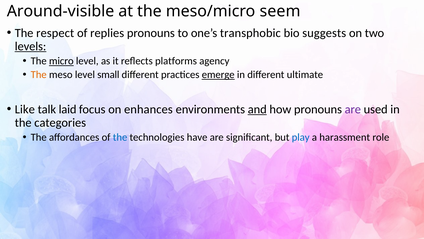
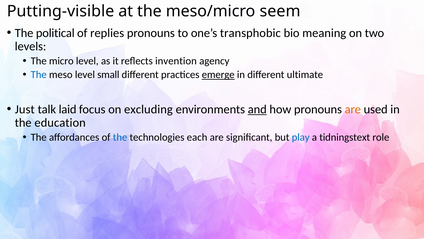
Around-visible: Around-visible -> Putting-visible
respect: respect -> political
suggests: suggests -> meaning
levels underline: present -> none
micro underline: present -> none
platforms: platforms -> invention
The at (39, 75) colour: orange -> blue
Like: Like -> Just
enhances: enhances -> excluding
are at (353, 109) colour: purple -> orange
categories: categories -> education
have: have -> each
harassment: harassment -> tidningstext
